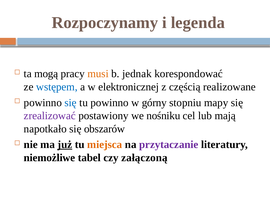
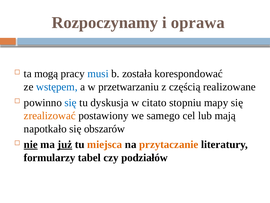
legenda: legenda -> oprawa
musi colour: orange -> blue
jednak: jednak -> została
elektronicznej: elektronicznej -> przetwarzaniu
tu powinno: powinno -> dyskusja
górny: górny -> citato
zrealizować colour: purple -> orange
nośniku: nośniku -> samego
nie underline: none -> present
przytaczanie colour: purple -> orange
niemożliwe: niemożliwe -> formularzy
załączoną: załączoną -> podziałów
